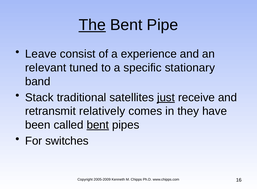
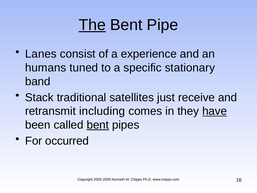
Leave: Leave -> Lanes
relevant: relevant -> humans
just underline: present -> none
relatively: relatively -> including
have underline: none -> present
switches: switches -> occurred
